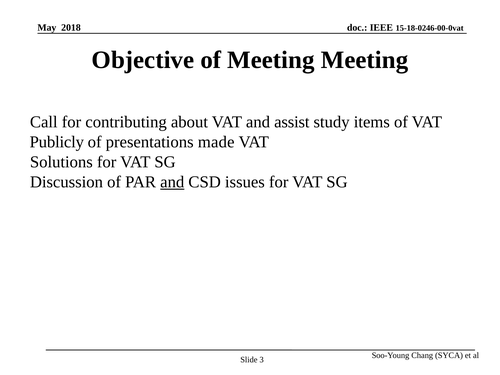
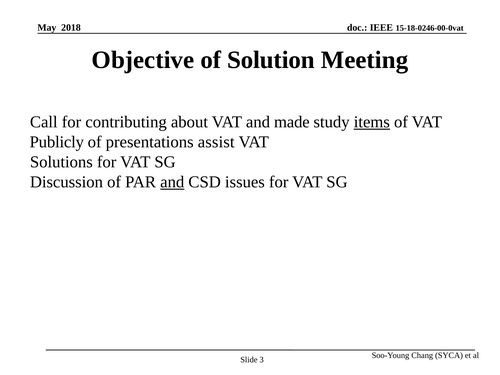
of Meeting: Meeting -> Solution
assist: assist -> made
items underline: none -> present
made: made -> assist
